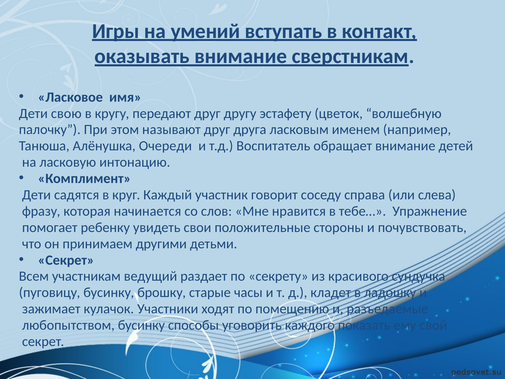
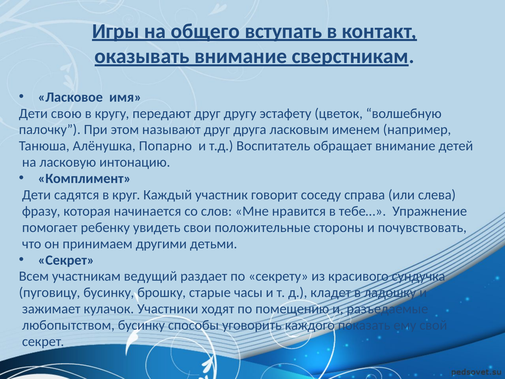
умений: умений -> общего
Очереди: Очереди -> Попарно
